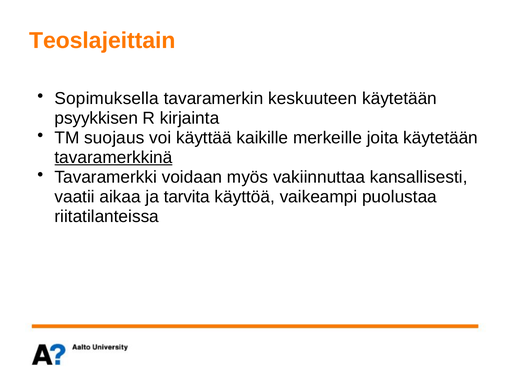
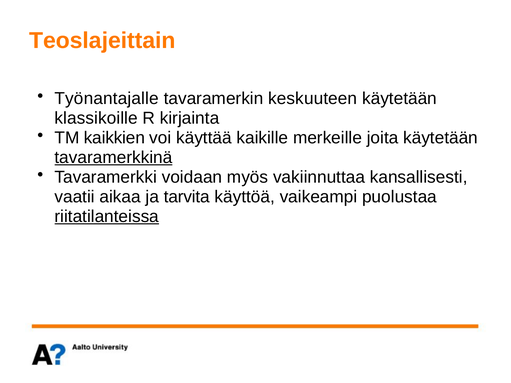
Sopimuksella: Sopimuksella -> Työnantajalle
psyykkisen: psyykkisen -> klassikoille
suojaus: suojaus -> kaikkien
riitatilanteissa underline: none -> present
